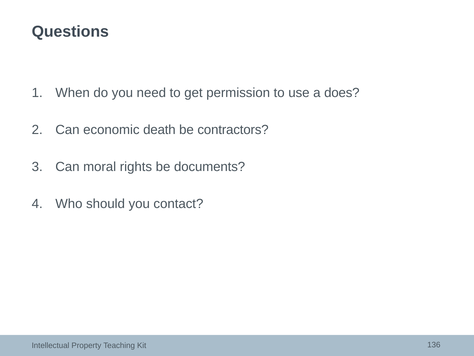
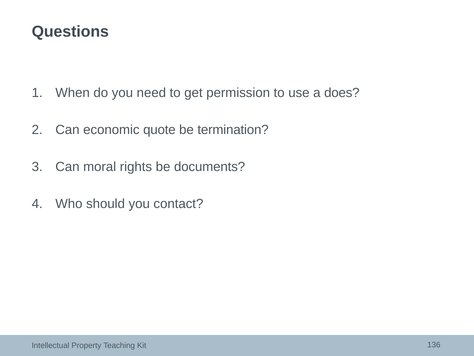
death: death -> quote
contractors: contractors -> termination
